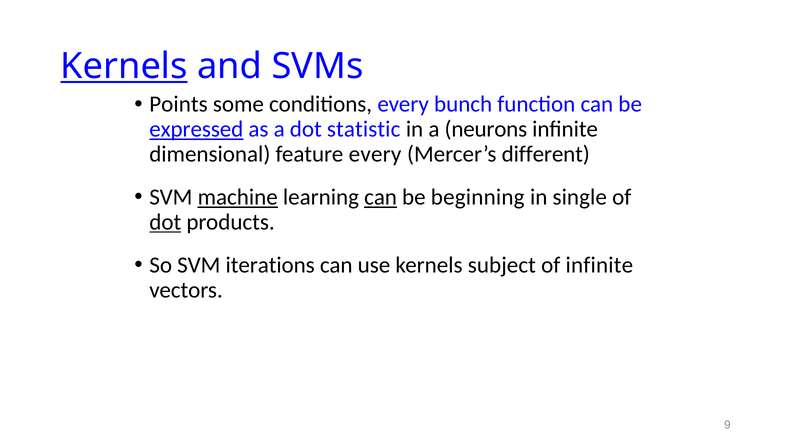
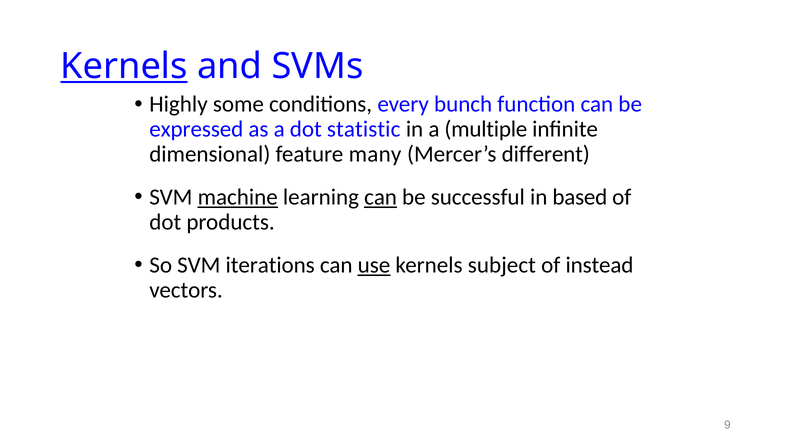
Points: Points -> Highly
expressed underline: present -> none
neurons: neurons -> multiple
feature every: every -> many
beginning: beginning -> successful
single: single -> based
dot at (165, 222) underline: present -> none
use underline: none -> present
of infinite: infinite -> instead
